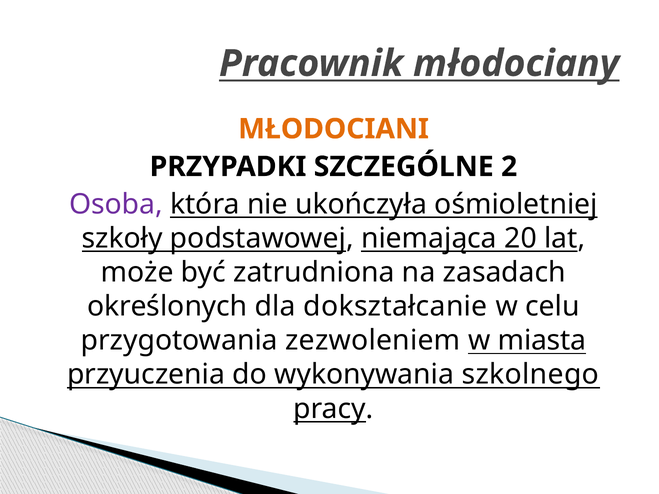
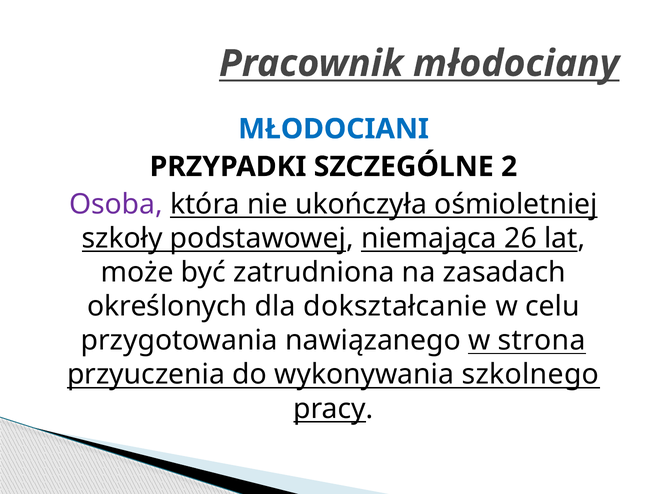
MŁODOCIANI colour: orange -> blue
20: 20 -> 26
zezwoleniem: zezwoleniem -> nawiązanego
miasta: miasta -> strona
